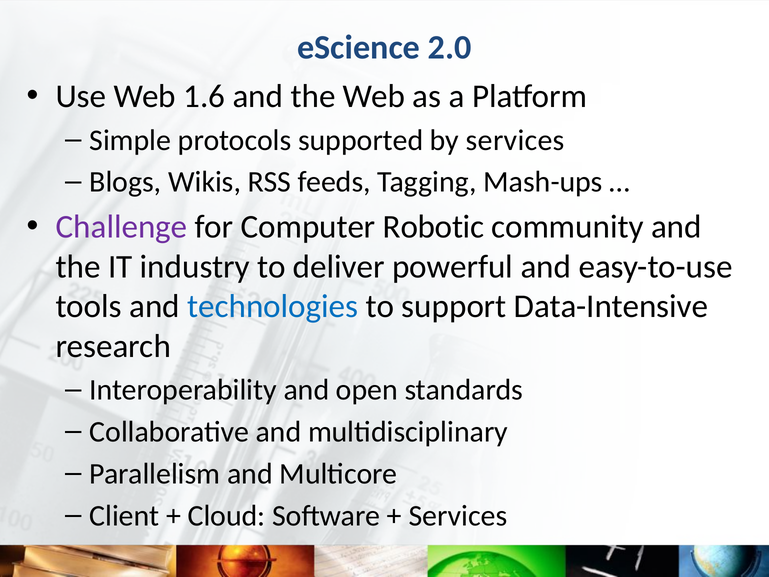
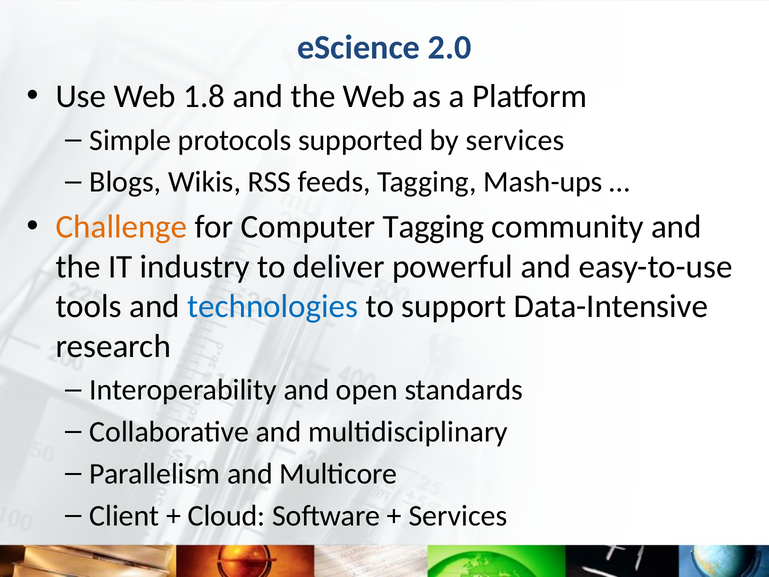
1.6: 1.6 -> 1.8
Challenge colour: purple -> orange
Computer Robotic: Robotic -> Tagging
